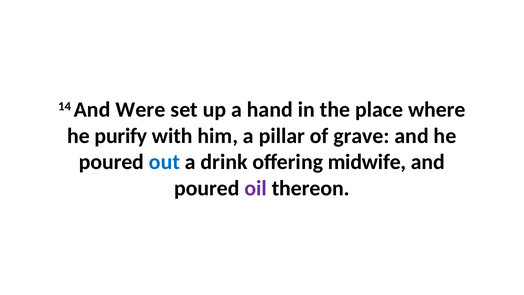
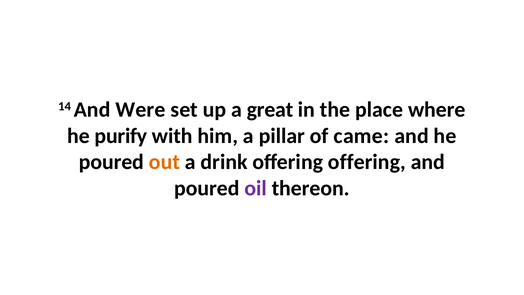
hand: hand -> great
grave: grave -> came
out colour: blue -> orange
offering midwife: midwife -> offering
